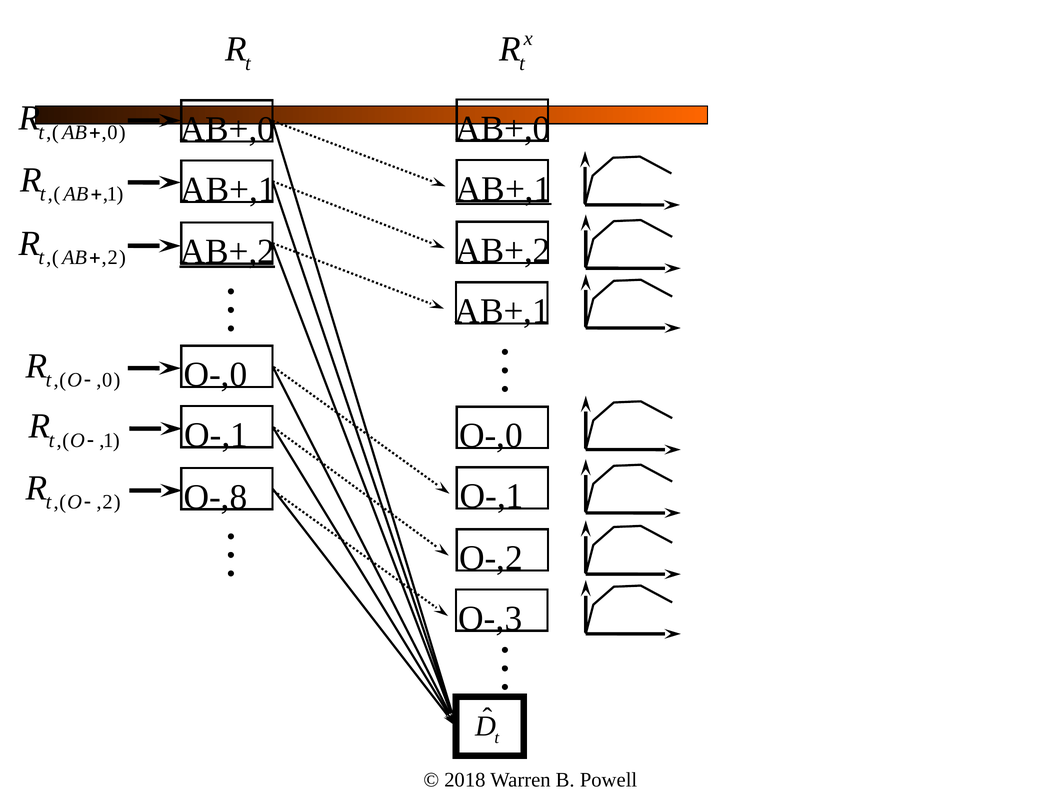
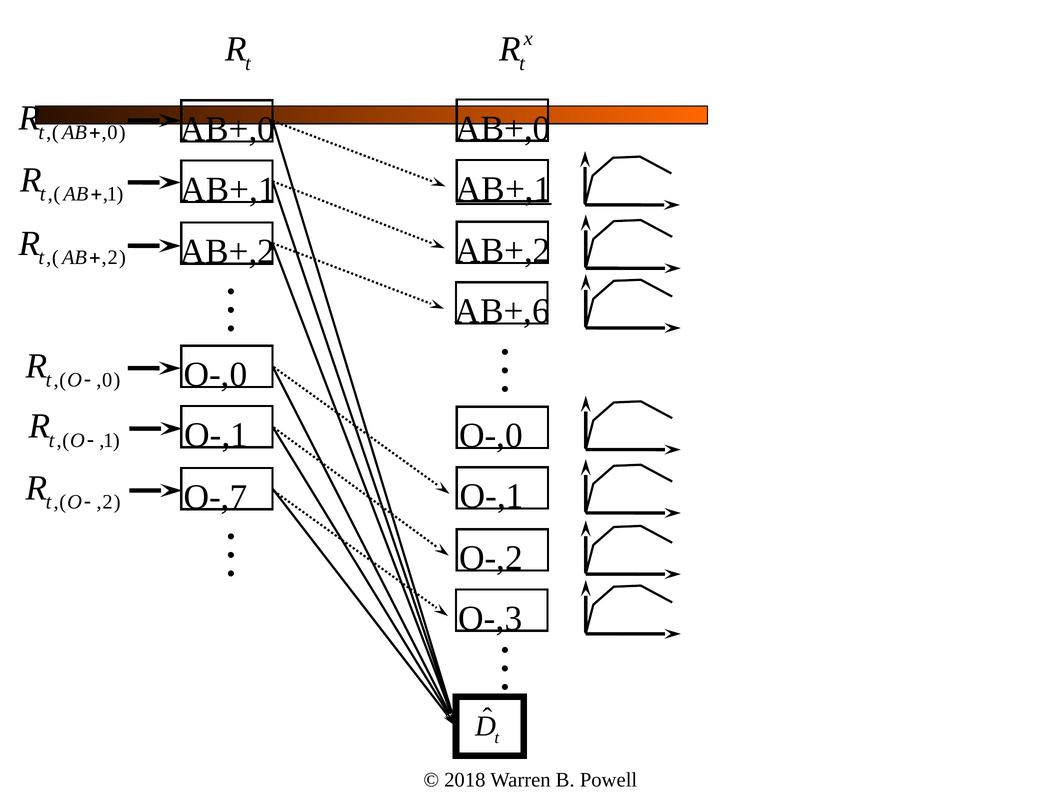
AB+,2 at (227, 251) underline: present -> none
AB+,1 at (502, 311): AB+,1 -> AB+,6
O-,8: O-,8 -> O-,7
